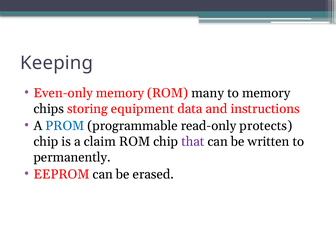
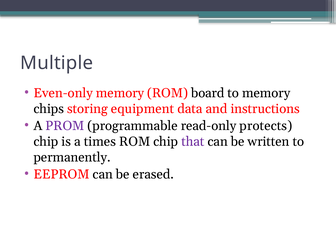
Keeping: Keeping -> Multiple
many: many -> board
PROM colour: blue -> purple
claim: claim -> times
